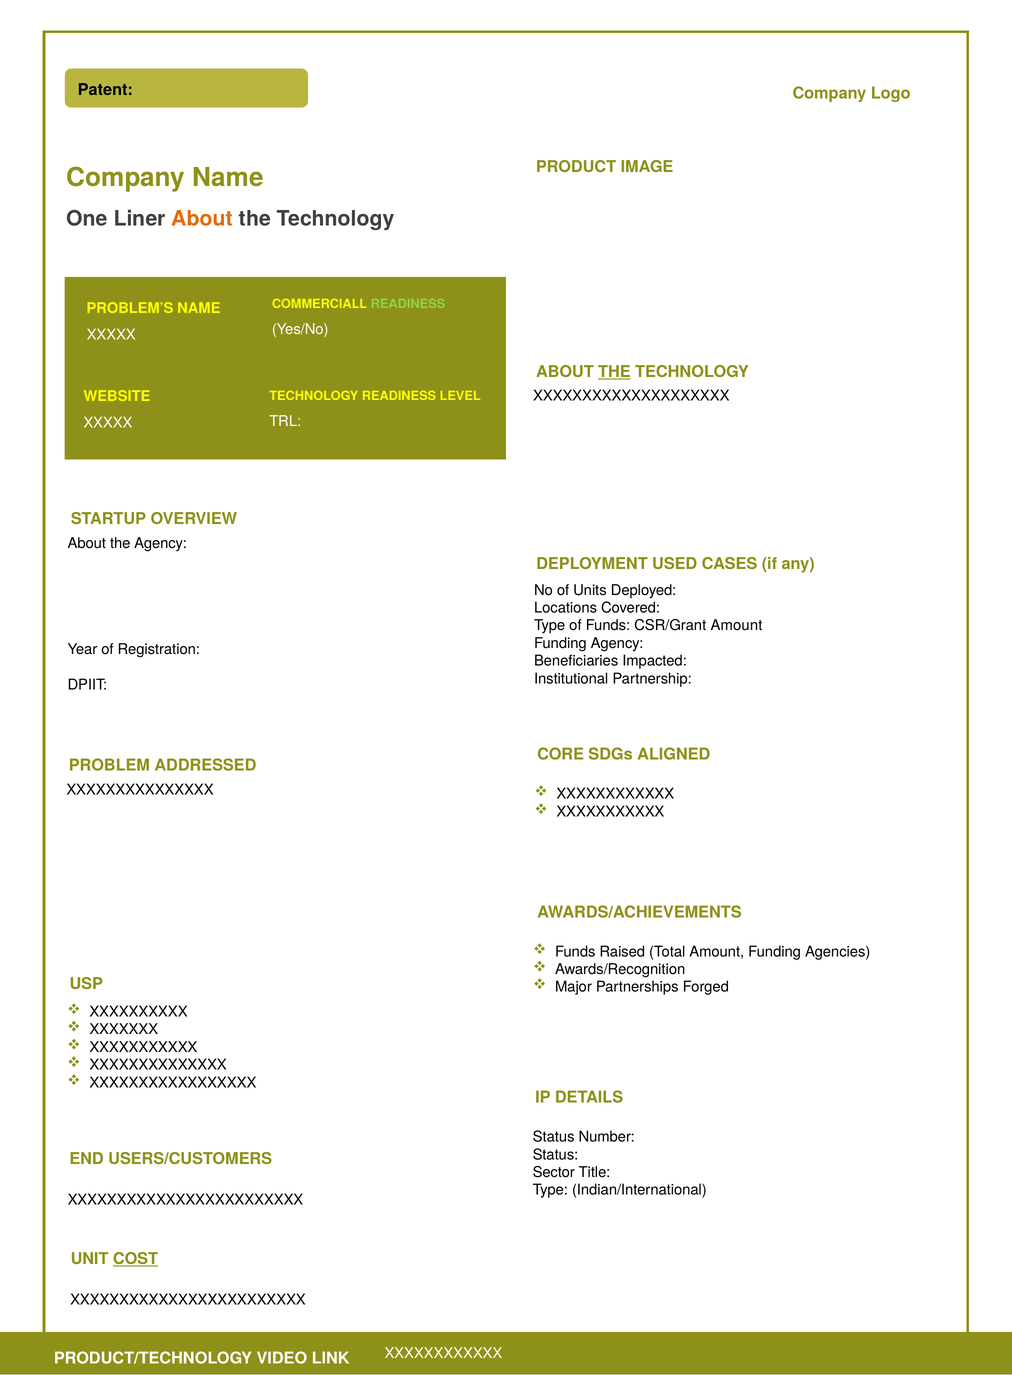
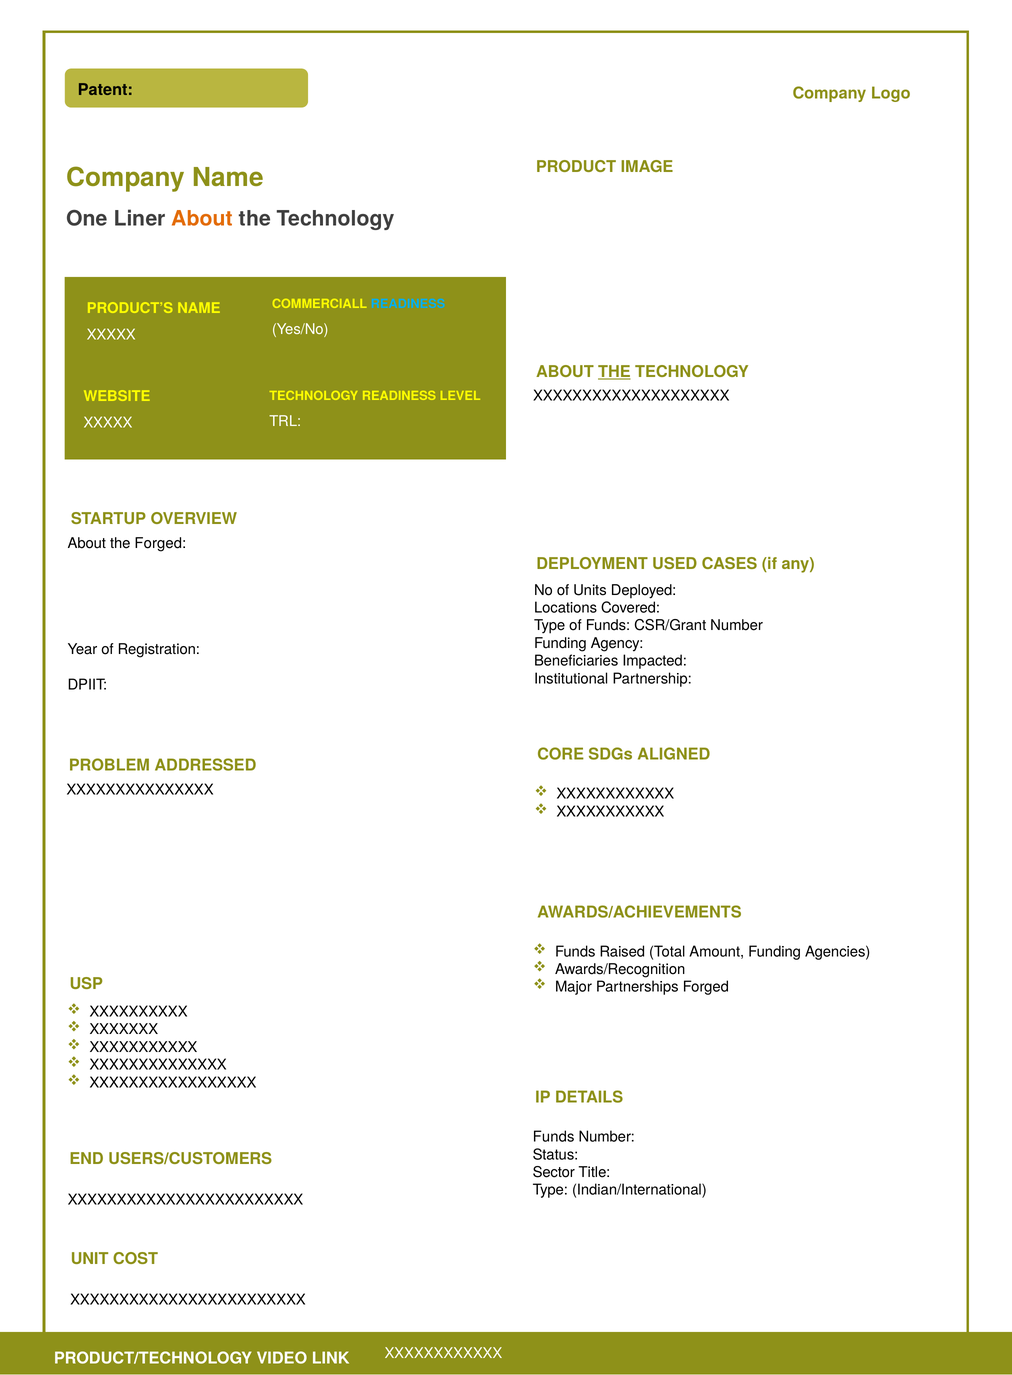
READINESS at (408, 304) colour: light green -> light blue
PROBLEM’S: PROBLEM’S -> PRODUCT’S
the Agency: Agency -> Forged
CSR/Grant Amount: Amount -> Number
Status at (554, 1137): Status -> Funds
COST underline: present -> none
